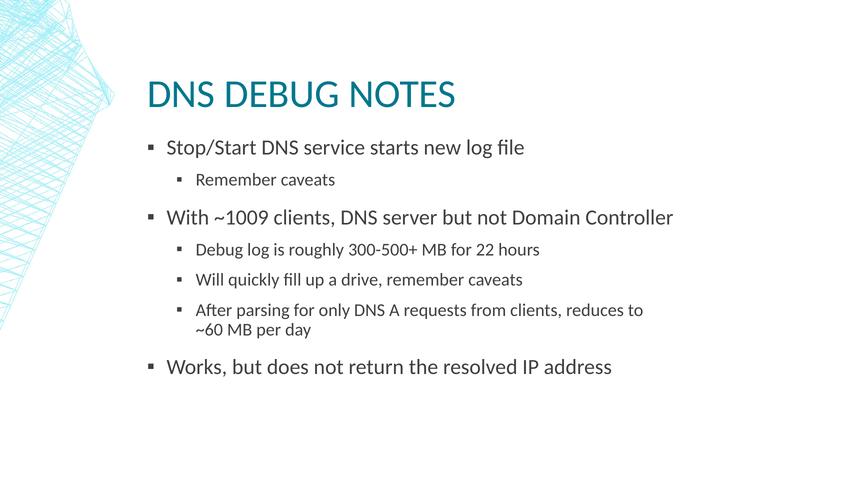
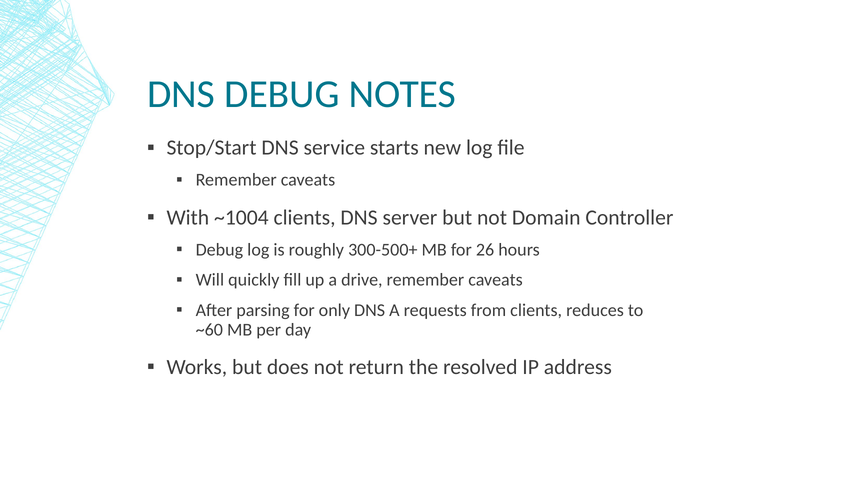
~1009: ~1009 -> ~1004
22: 22 -> 26
